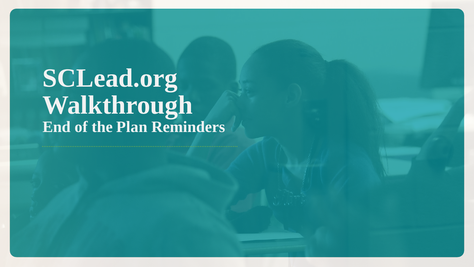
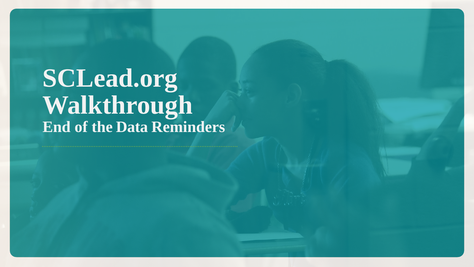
Plan: Plan -> Data
